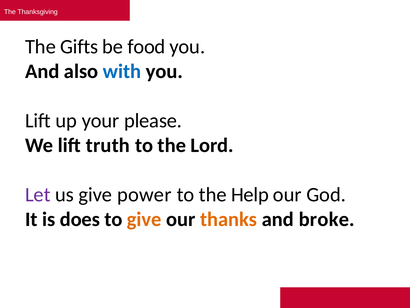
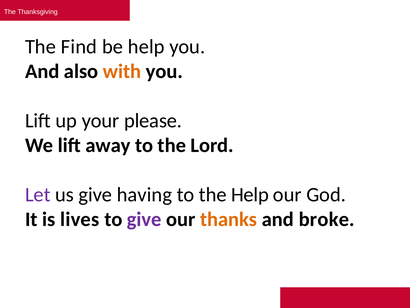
Gifts: Gifts -> Find
be food: food -> help
with colour: blue -> orange
truth: truth -> away
power: power -> having
does: does -> lives
give at (144, 219) colour: orange -> purple
